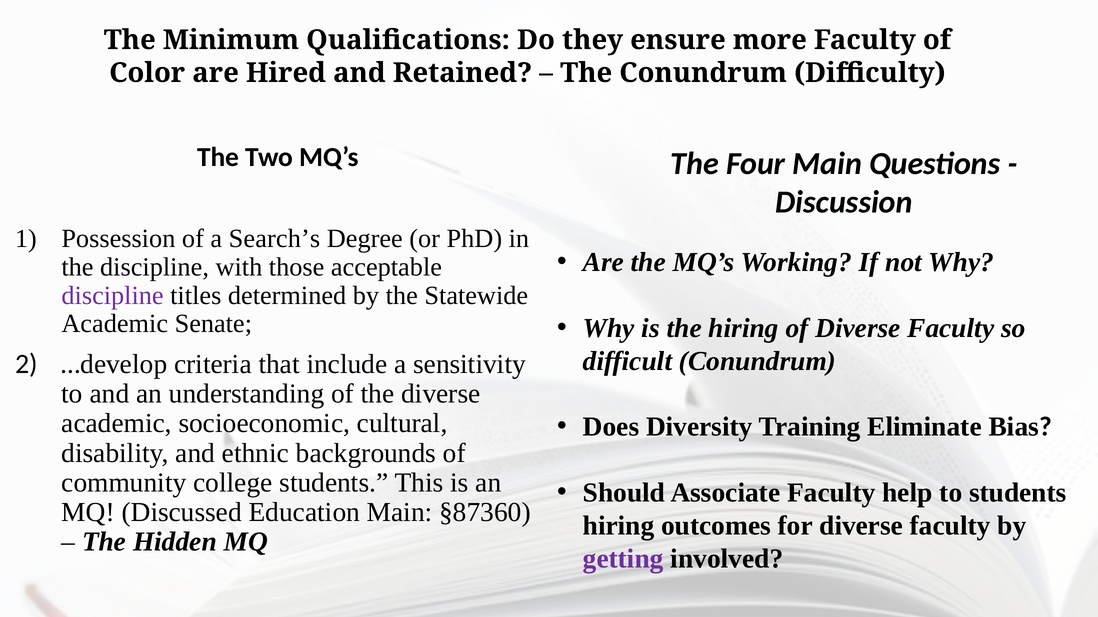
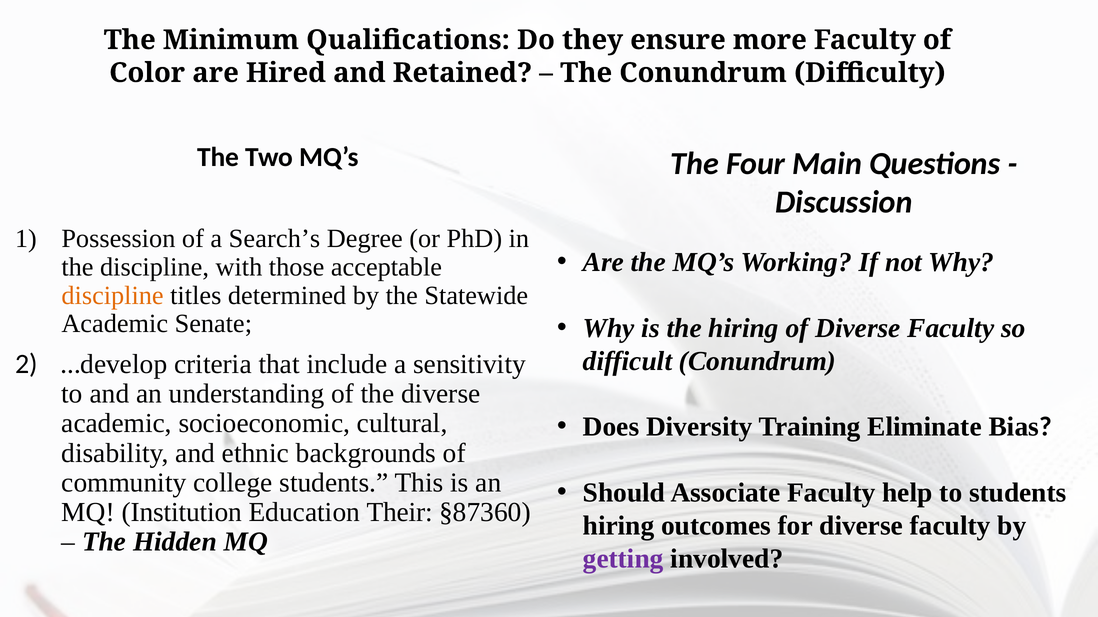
discipline at (113, 296) colour: purple -> orange
Discussed: Discussed -> Institution
Education Main: Main -> Their
